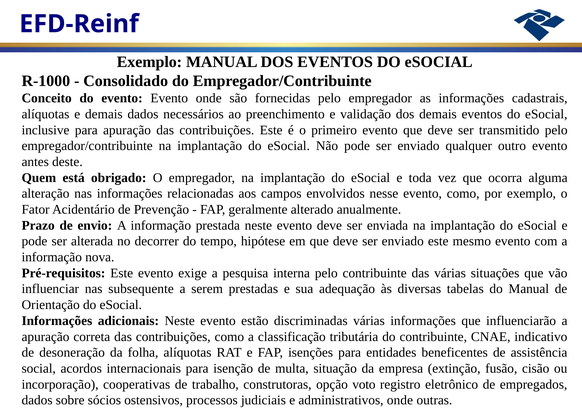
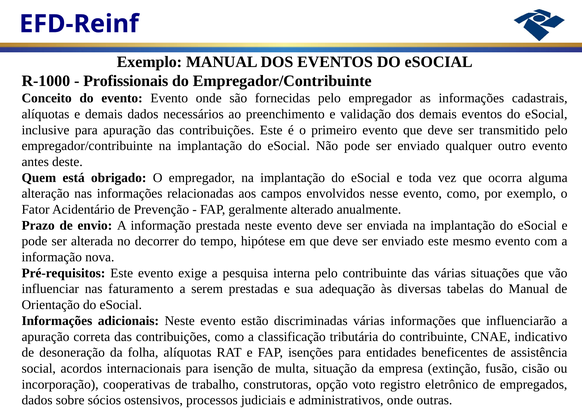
Consolidado: Consolidado -> Profissionais
subsequente: subsequente -> faturamento
